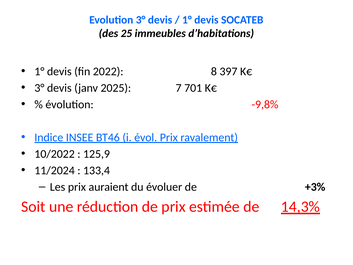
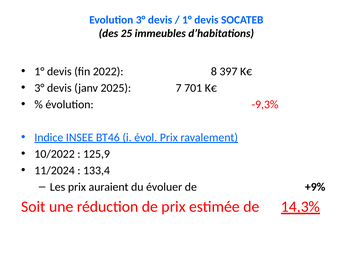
-9,8%: -9,8% -> -9,3%
+3%: +3% -> +9%
